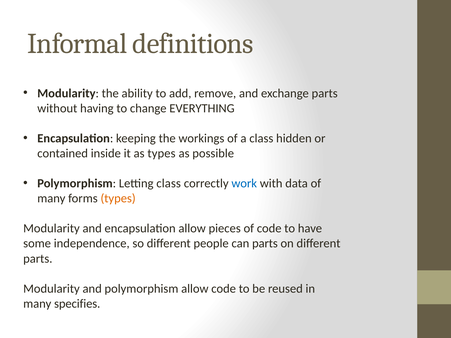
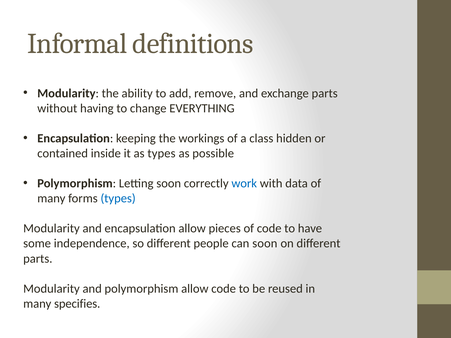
Letting class: class -> soon
types at (118, 199) colour: orange -> blue
can parts: parts -> soon
